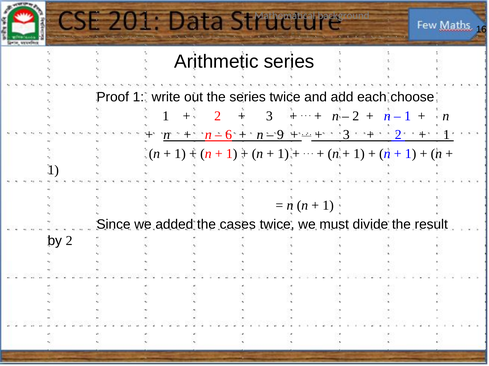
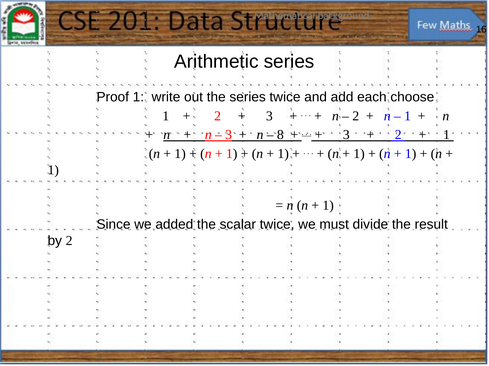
6 at (229, 135): 6 -> 3
9: 9 -> 8
cases: cases -> scalar
